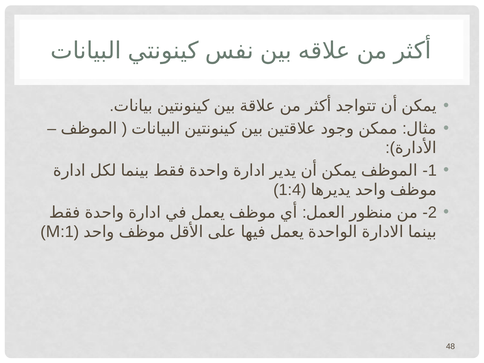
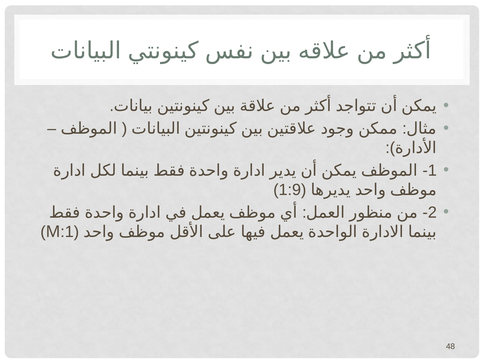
1:4: 1:4 -> 1:9
